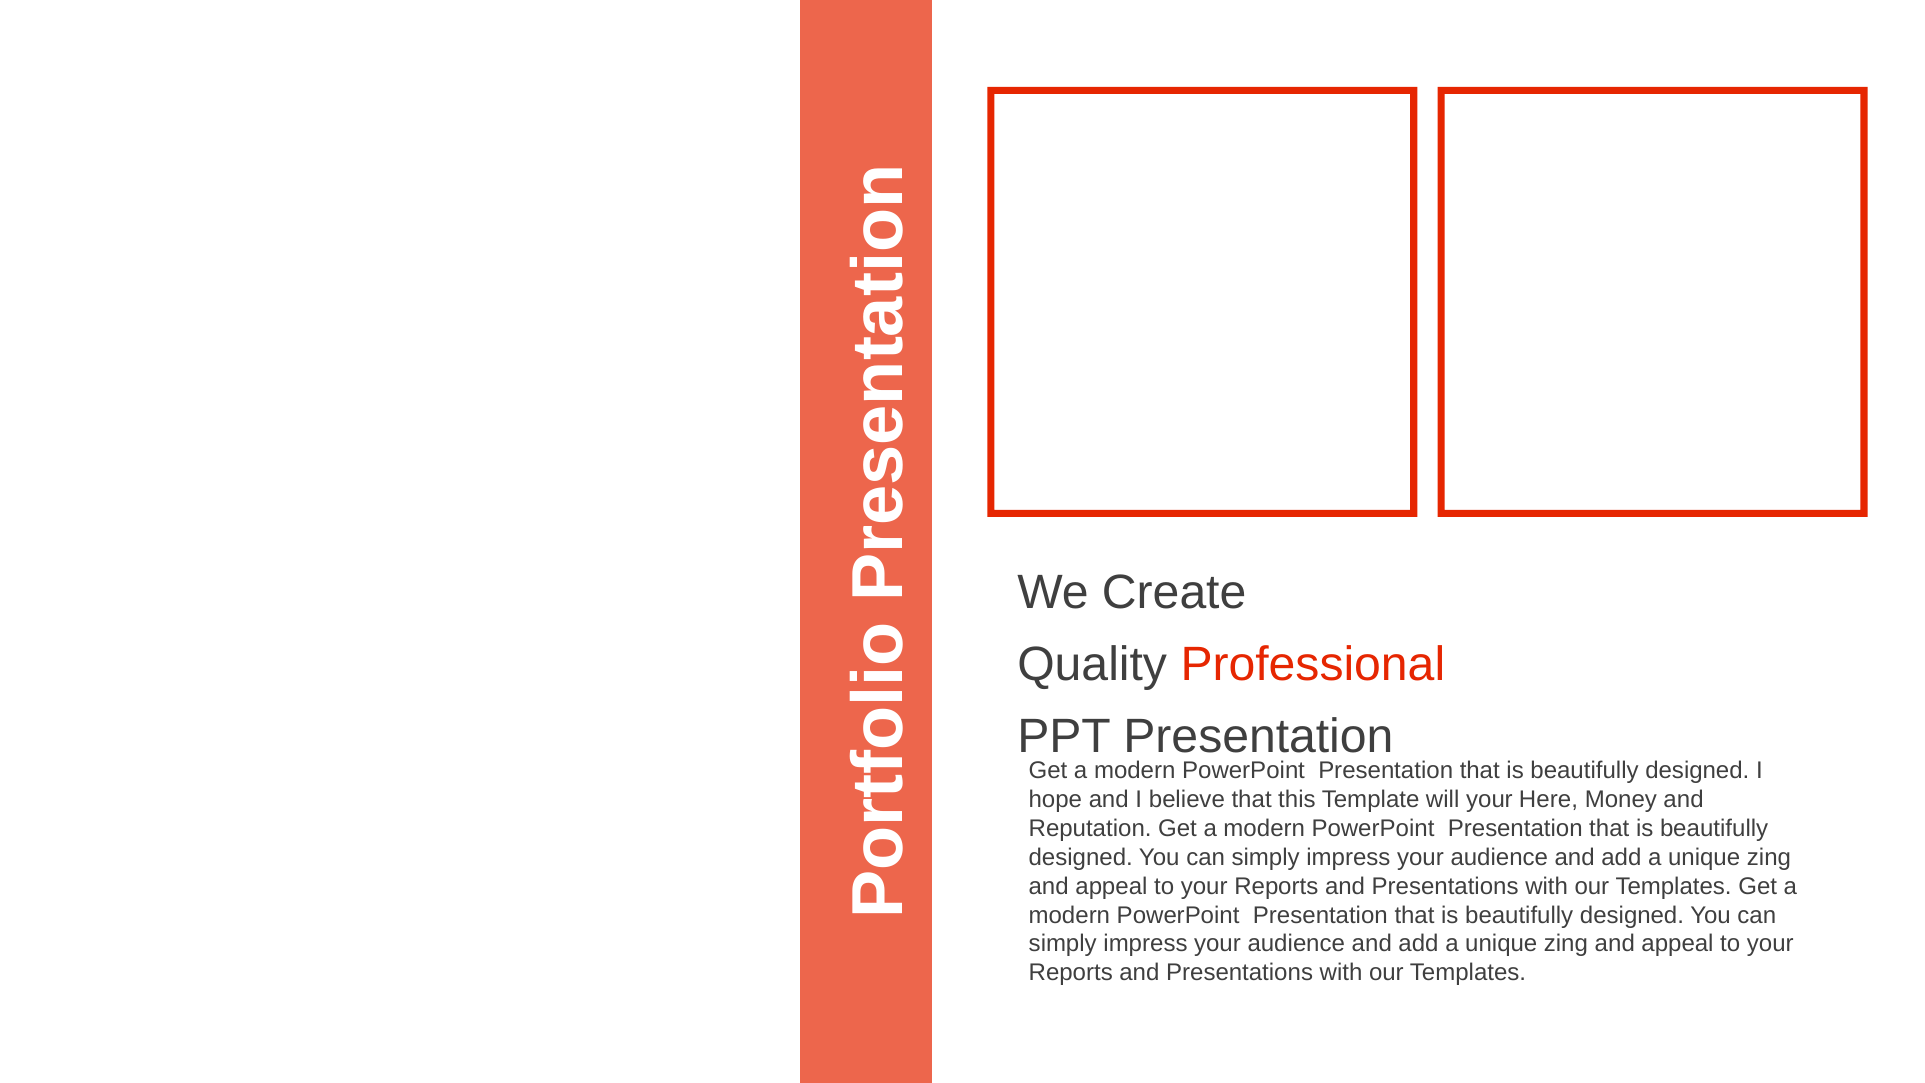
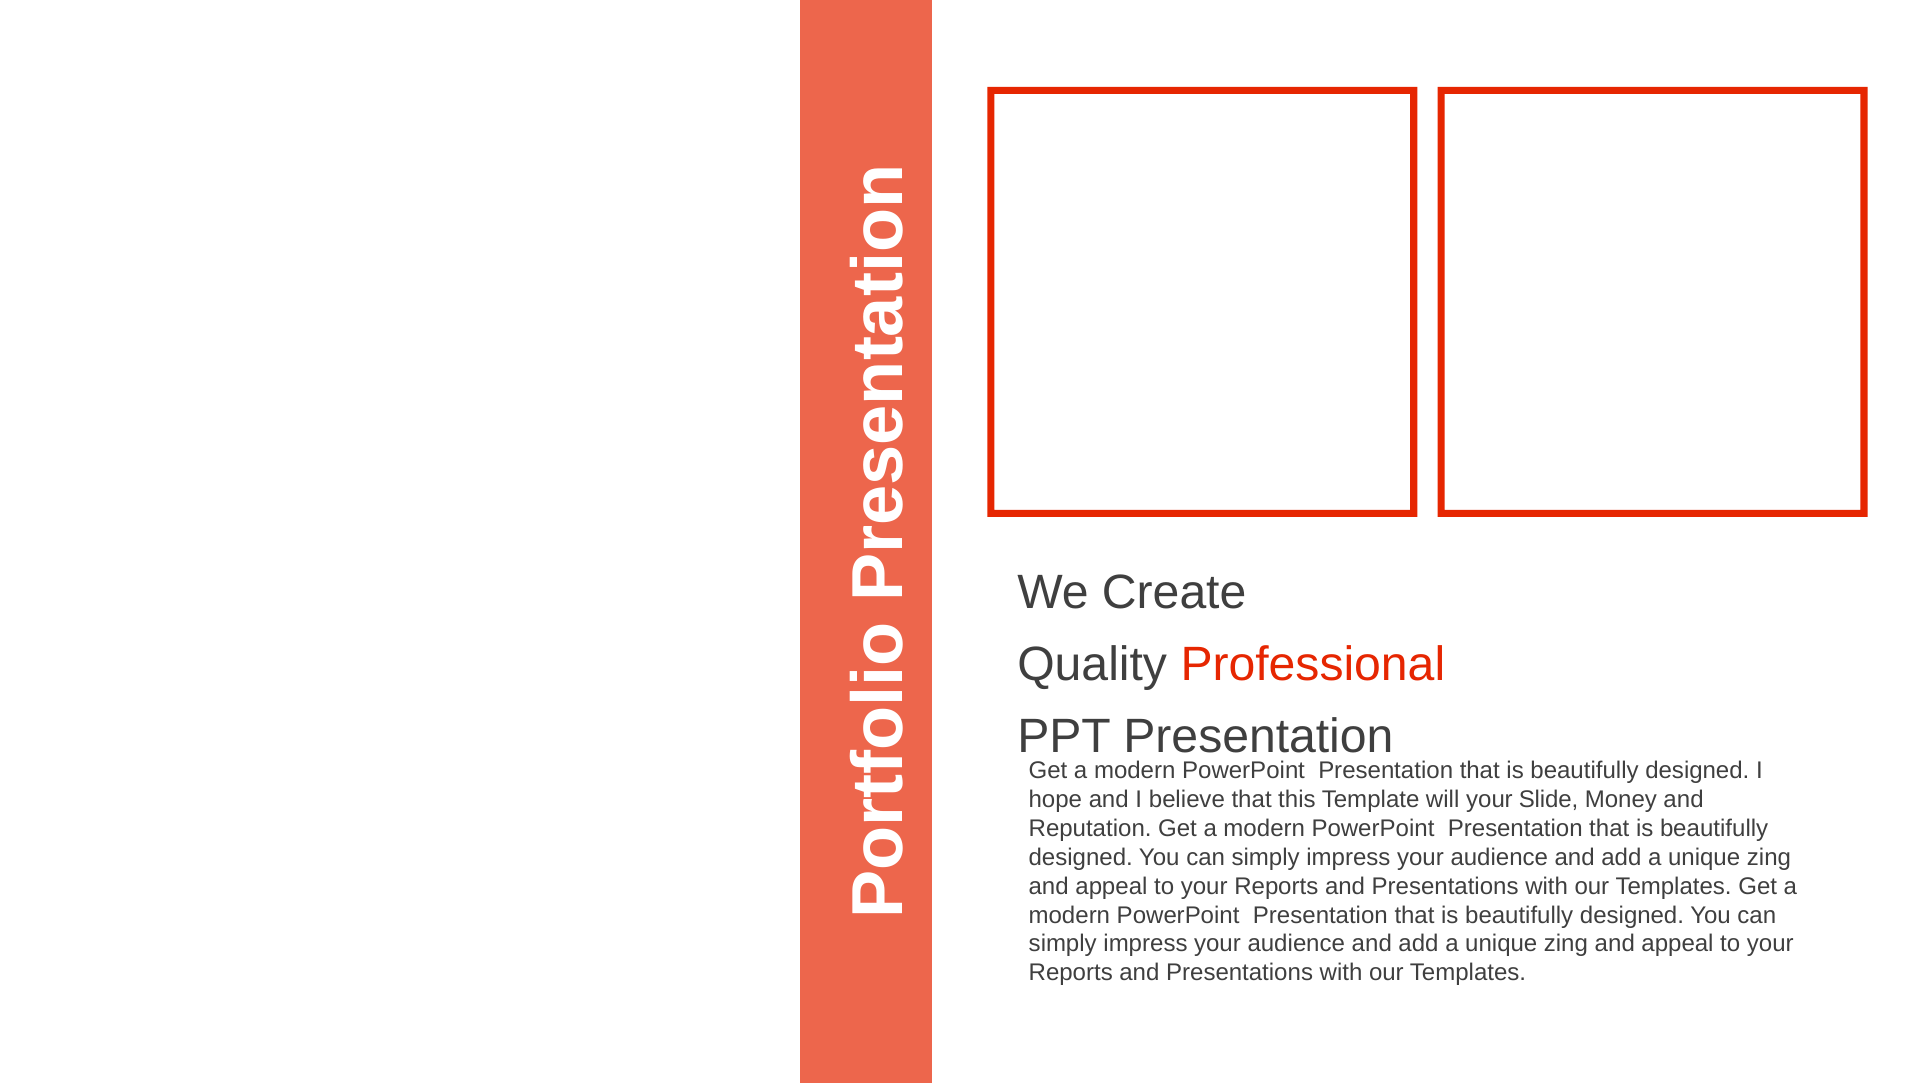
Here: Here -> Slide
